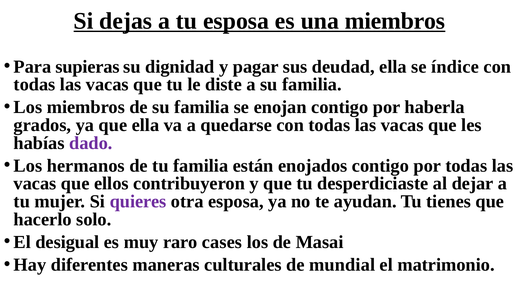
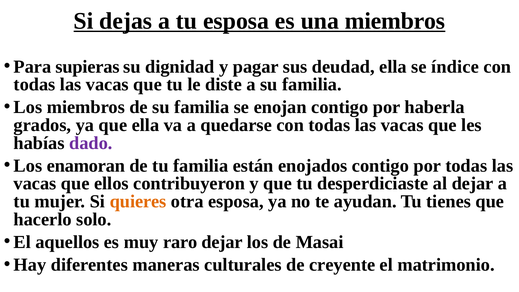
hermanos: hermanos -> enamoran
quieres colour: purple -> orange
desigual: desigual -> aquellos
raro cases: cases -> dejar
mundial: mundial -> creyente
